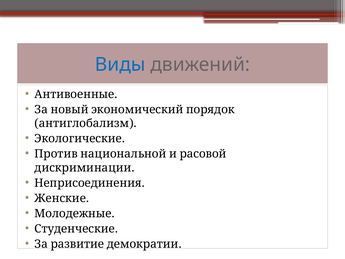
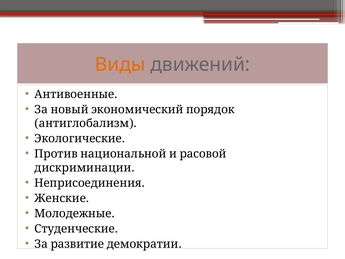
Виды colour: blue -> orange
